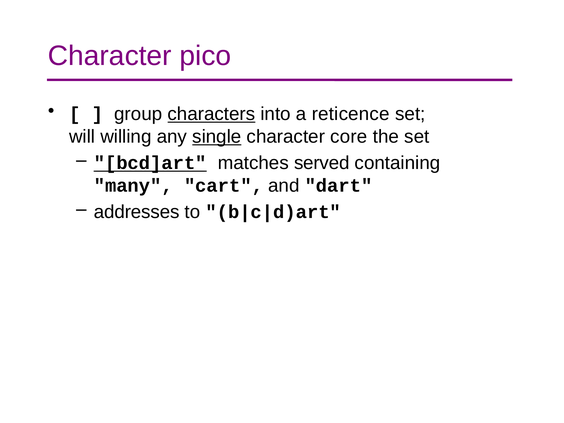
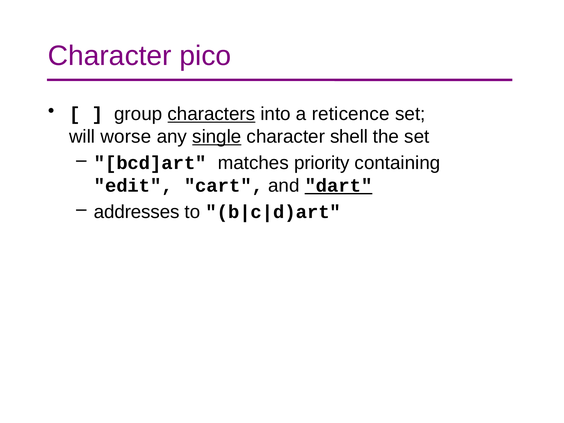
willing: willing -> worse
core: core -> shell
bcd]art underline: present -> none
served: served -> priority
many: many -> edit
dart underline: none -> present
